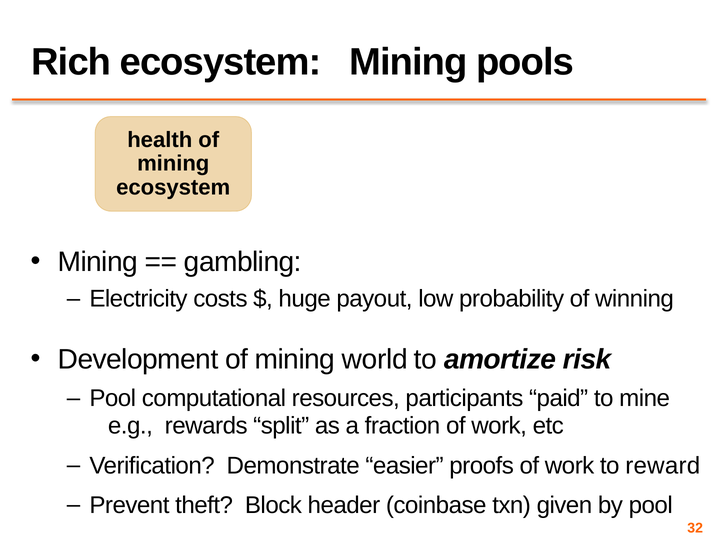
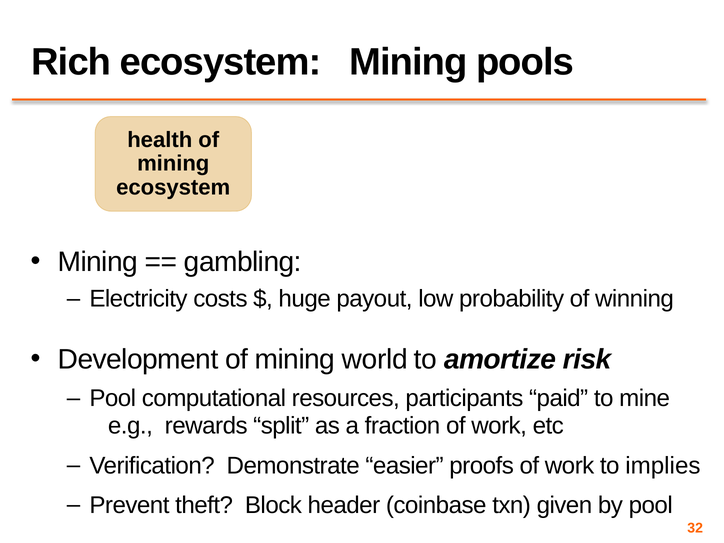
reward: reward -> implies
